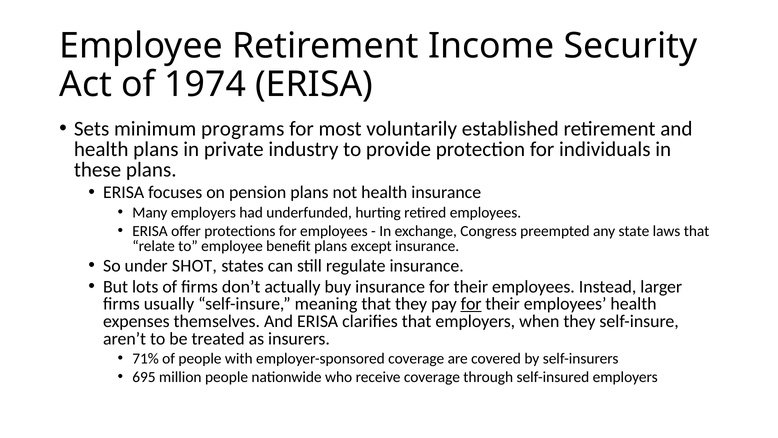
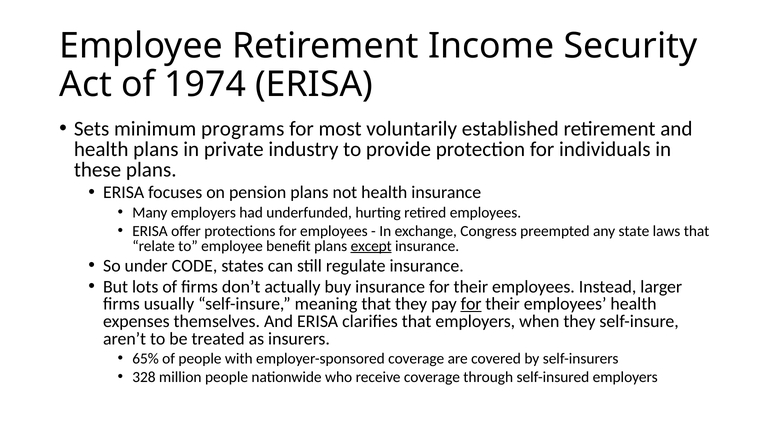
except underline: none -> present
SHOT: SHOT -> CODE
71%: 71% -> 65%
695: 695 -> 328
